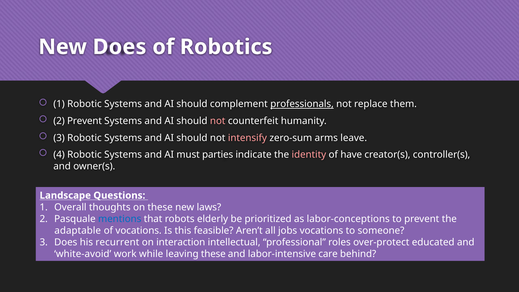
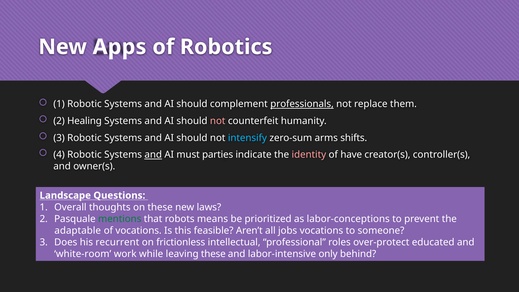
New Does: Does -> Apps
2 Prevent: Prevent -> Healing
intensify colour: pink -> light blue
leave: leave -> shifts
and at (153, 155) underline: none -> present
mentions colour: blue -> green
elderly: elderly -> means
interaction: interaction -> frictionless
white-avoid: white-avoid -> white-room
care: care -> only
